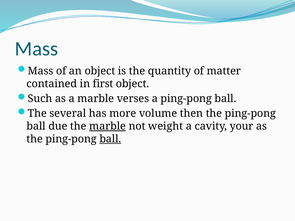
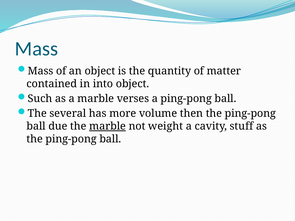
first: first -> into
your: your -> stuff
ball at (110, 139) underline: present -> none
